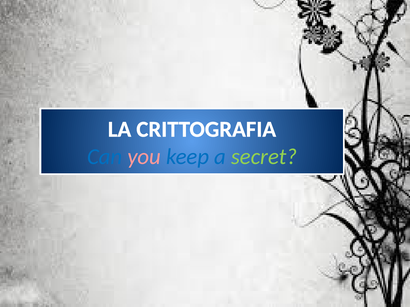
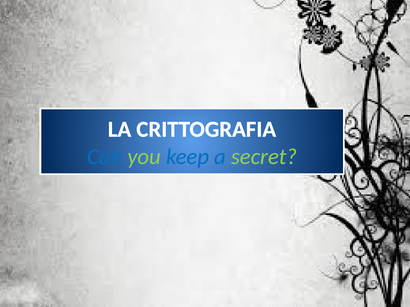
you colour: pink -> light green
